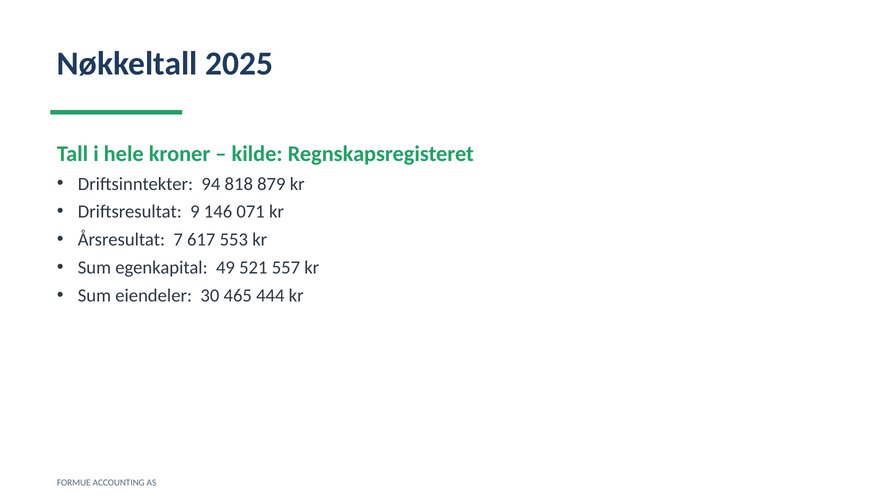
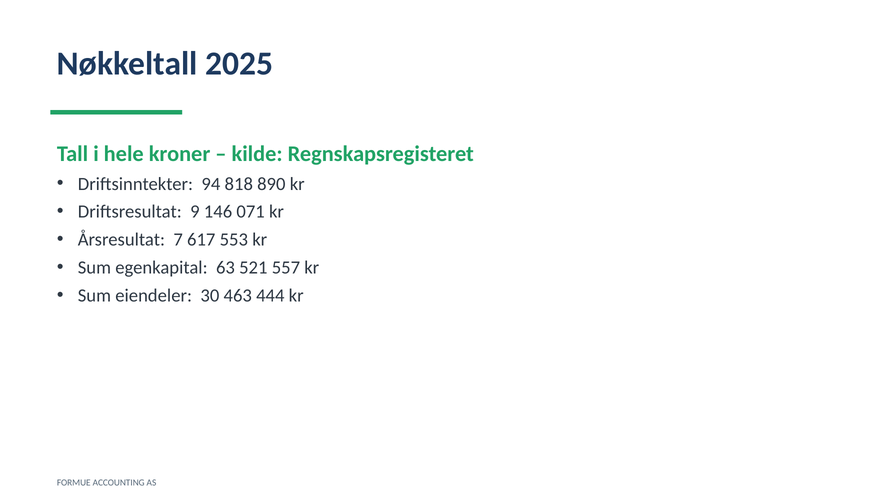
879: 879 -> 890
49: 49 -> 63
465: 465 -> 463
